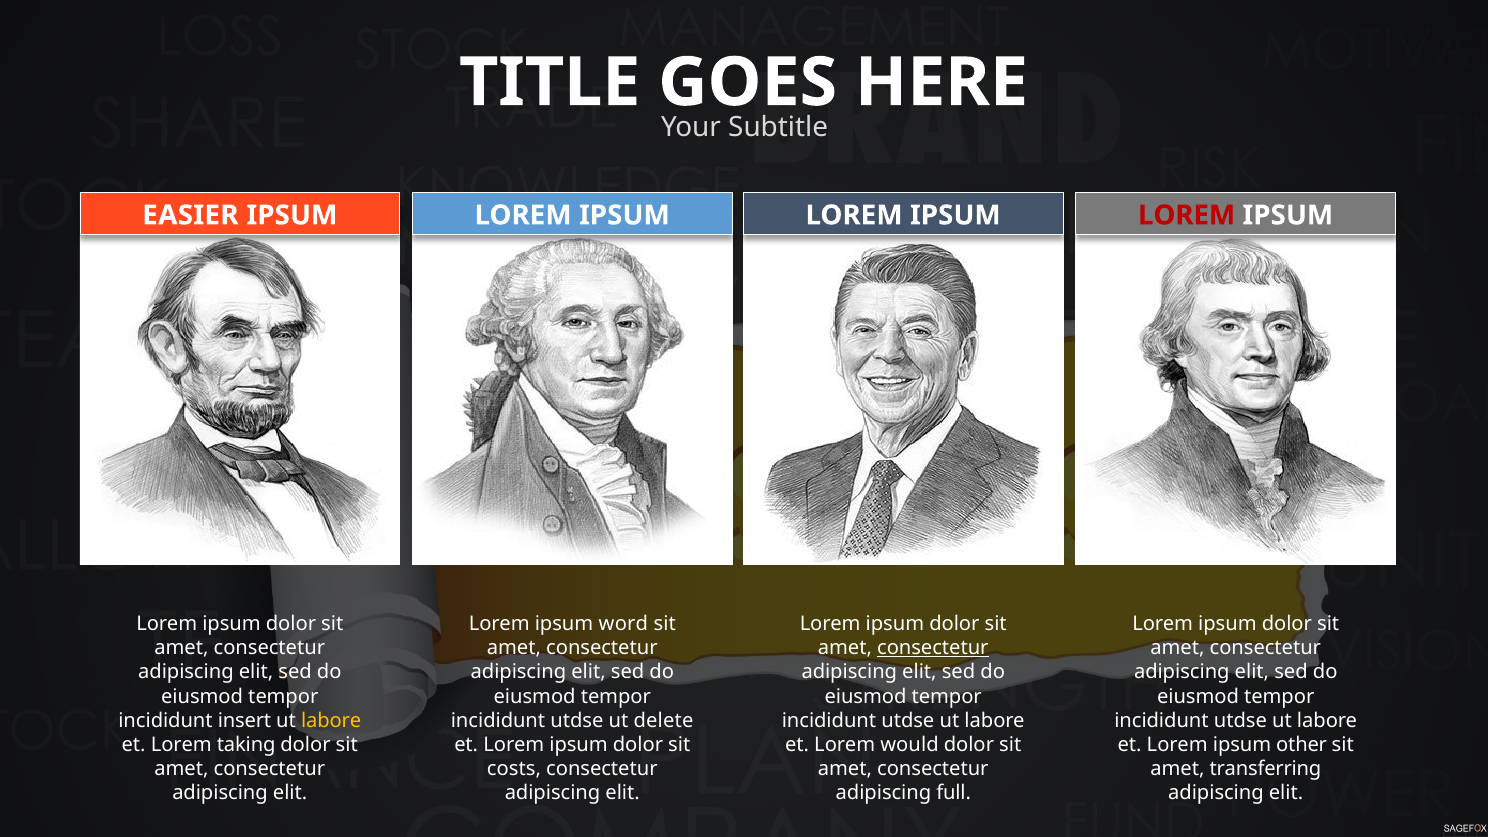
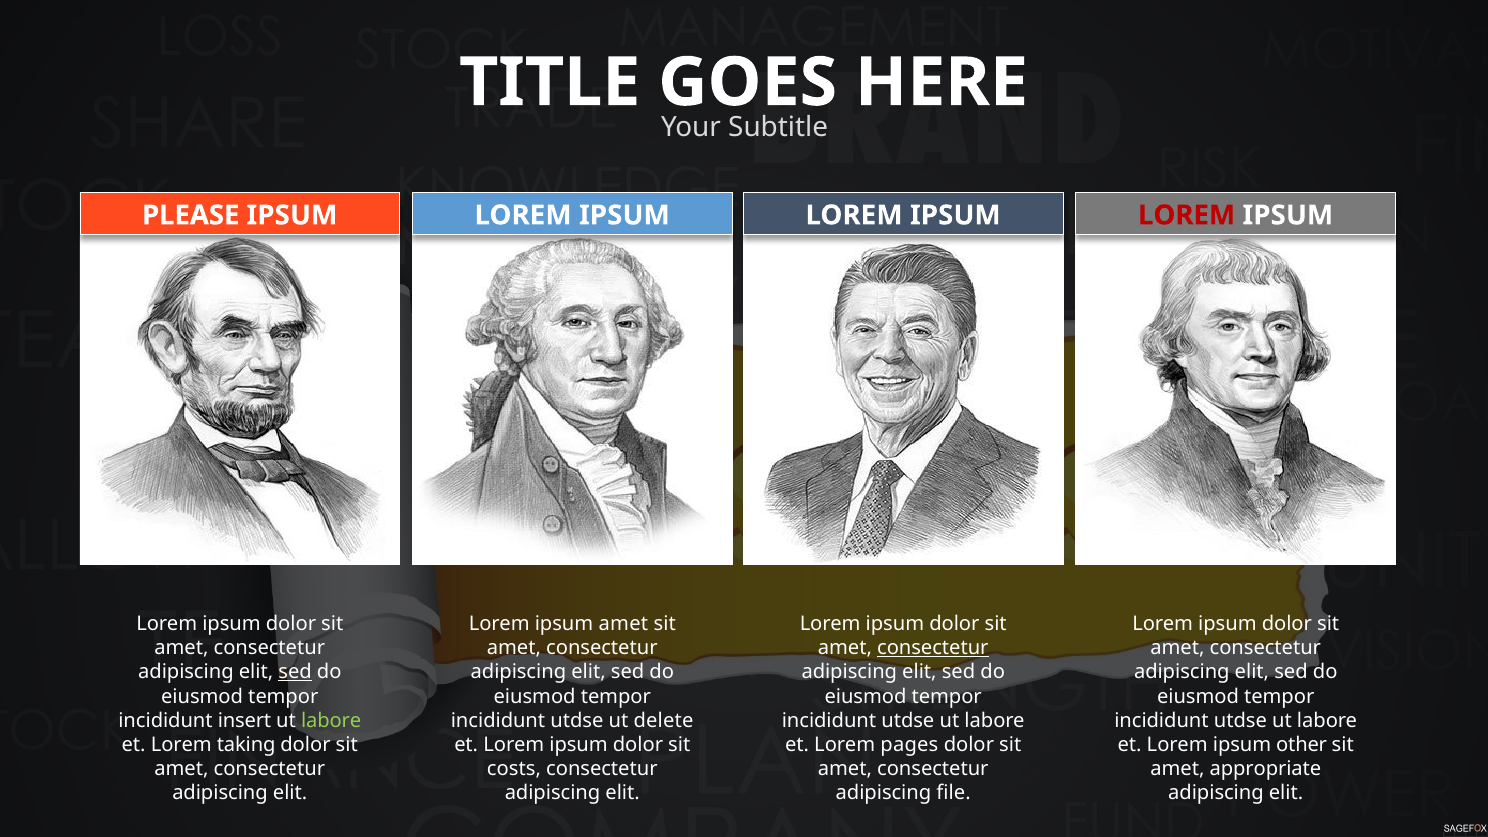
EASIER: EASIER -> PLEASE
ipsum word: word -> amet
sed at (295, 672) underline: none -> present
labore at (331, 721) colour: yellow -> light green
would: would -> pages
transferring: transferring -> appropriate
full: full -> file
